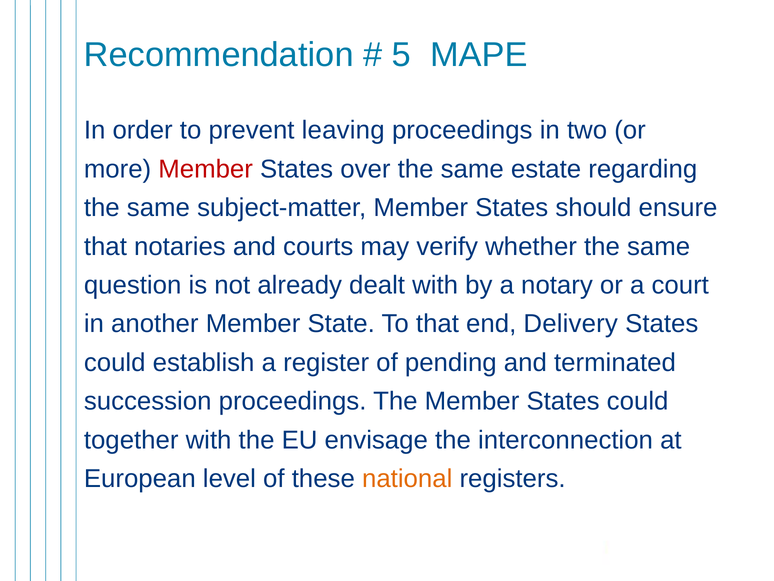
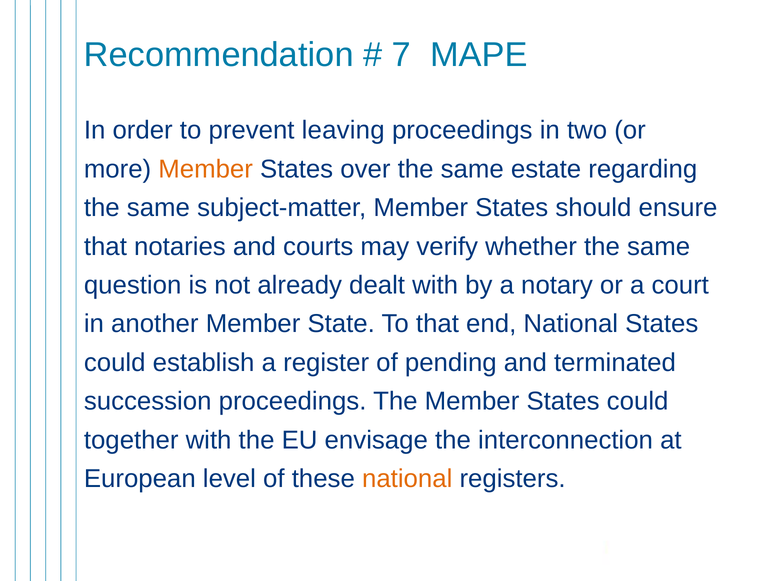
5: 5 -> 7
Member at (206, 169) colour: red -> orange
end Delivery: Delivery -> National
